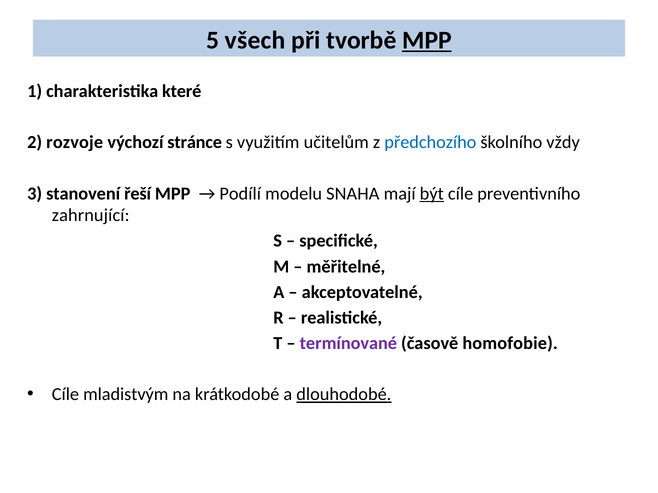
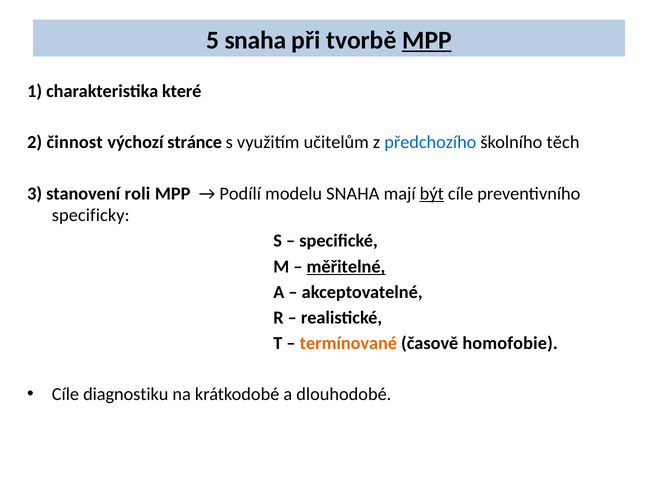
5 všech: všech -> snaha
rozvoje: rozvoje -> činnost
vždy: vždy -> těch
řeší: řeší -> roli
zahrnující: zahrnující -> specificky
měřitelné underline: none -> present
termínované colour: purple -> orange
mladistvým: mladistvým -> diagnostiku
dlouhodobé underline: present -> none
